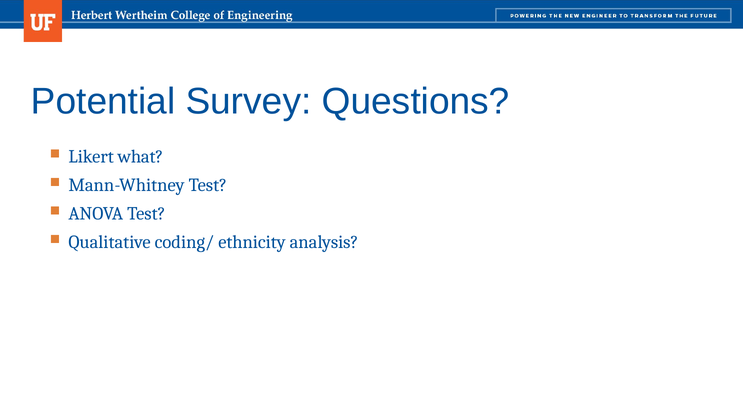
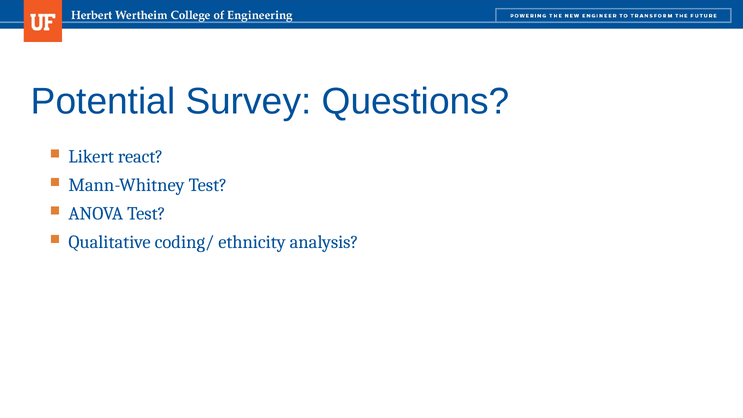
what: what -> react
